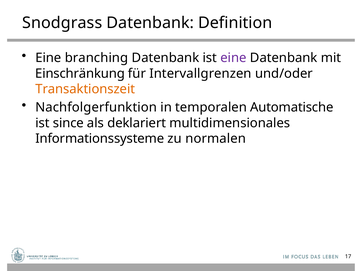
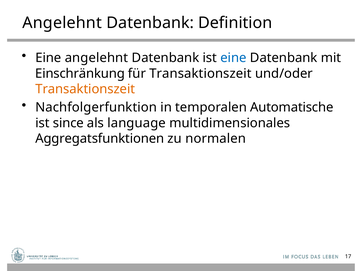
Snodgrass at (62, 23): Snodgrass -> Angelehnt
Eine branching: branching -> angelehnt
eine at (233, 58) colour: purple -> blue
für Intervallgrenzen: Intervallgrenzen -> Transaktionszeit
deklariert: deklariert -> language
Informationssysteme: Informationssysteme -> Aggregatsfunktionen
